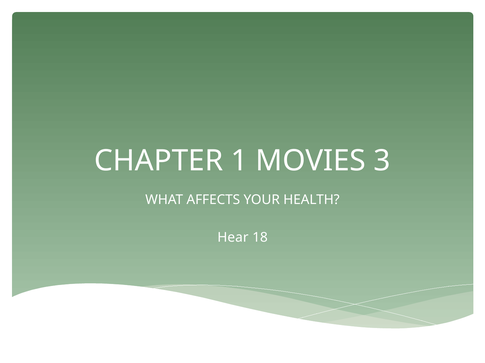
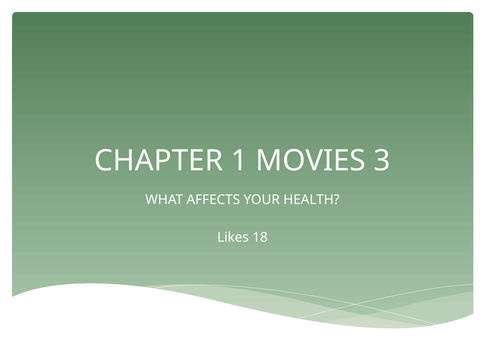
Hear: Hear -> Likes
